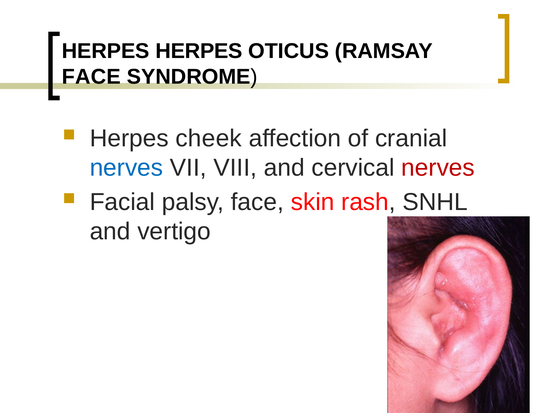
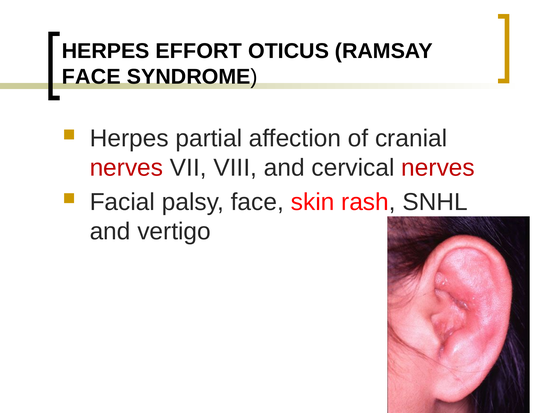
HERPES HERPES: HERPES -> EFFORT
cheek: cheek -> partial
nerves at (126, 168) colour: blue -> red
